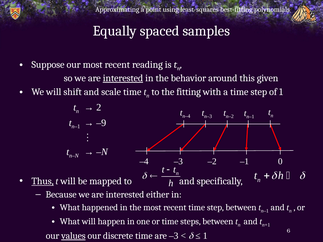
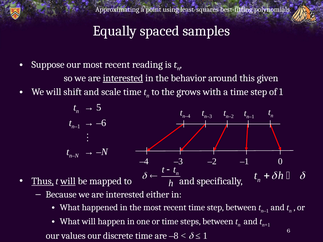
fitting: fitting -> grows
2: 2 -> 5
–9: –9 -> –6
will at (68, 181) underline: none -> present
values underline: present -> none
are –3: –3 -> –8
